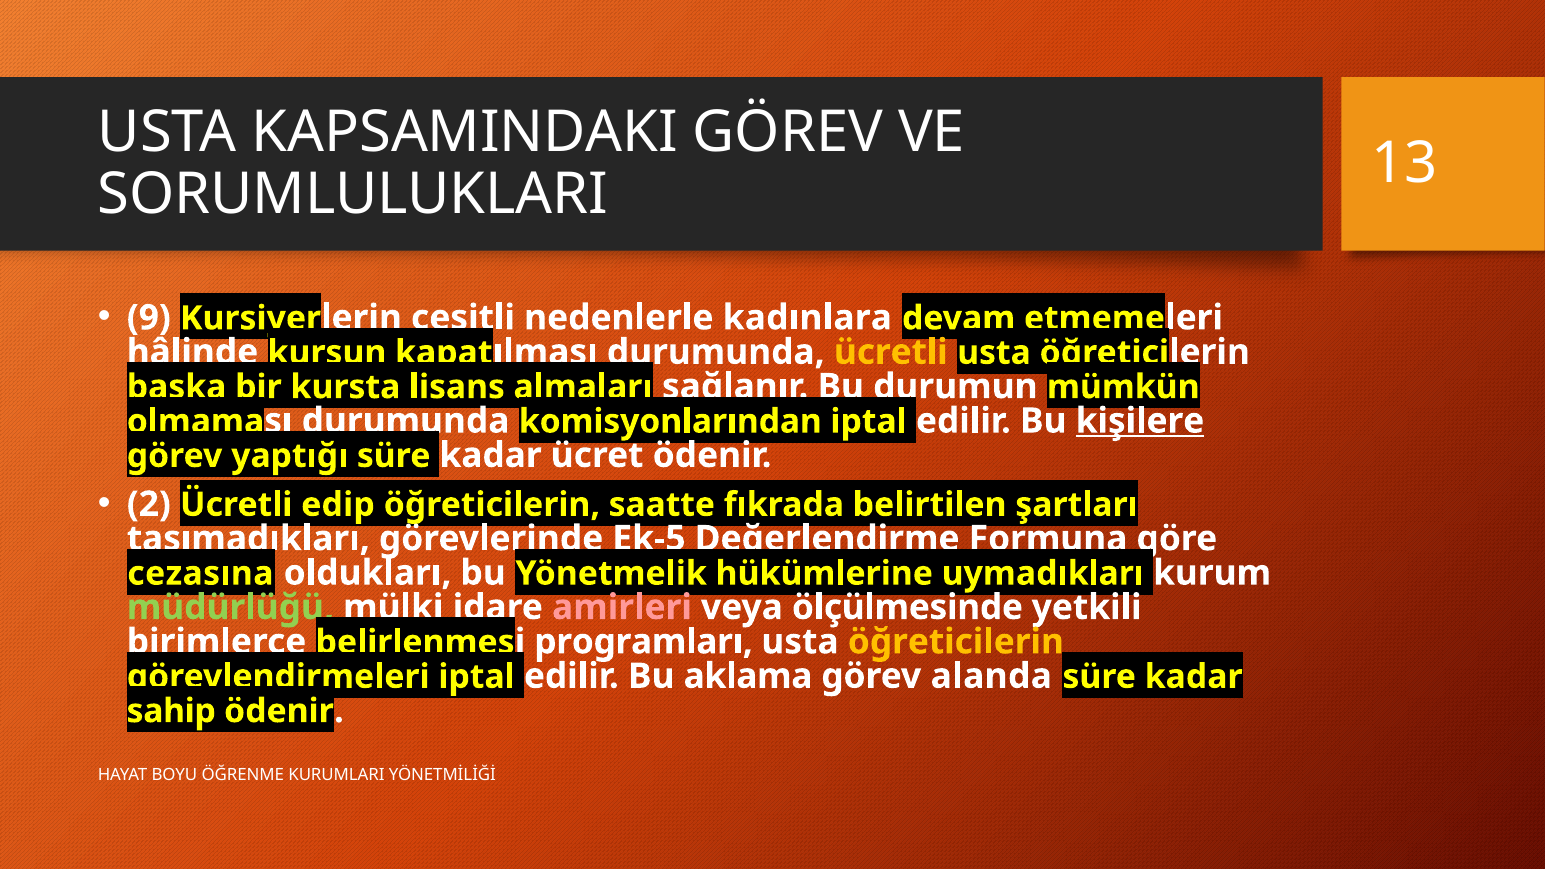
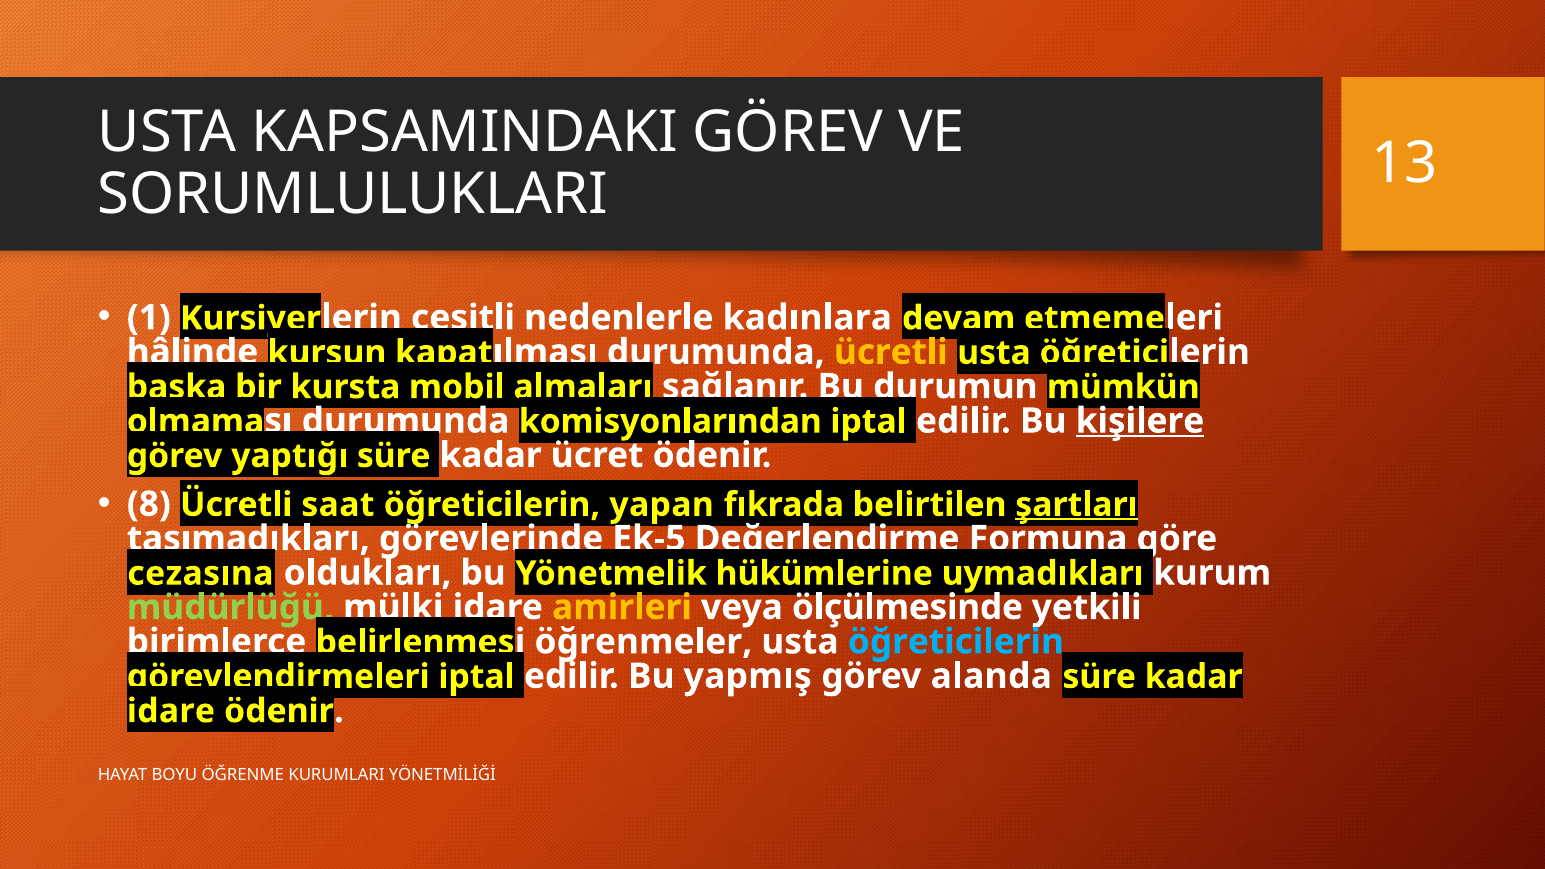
9: 9 -> 1
lisans: lisans -> mobil
2: 2 -> 8
edip: edip -> saat
saatte: saatte -> yapan
şartları underline: none -> present
amirleri colour: pink -> yellow
programları: programları -> öğrenmeler
öğreticilerin at (956, 642) colour: yellow -> light blue
aklama: aklama -> yapmış
sahip at (171, 711): sahip -> idare
